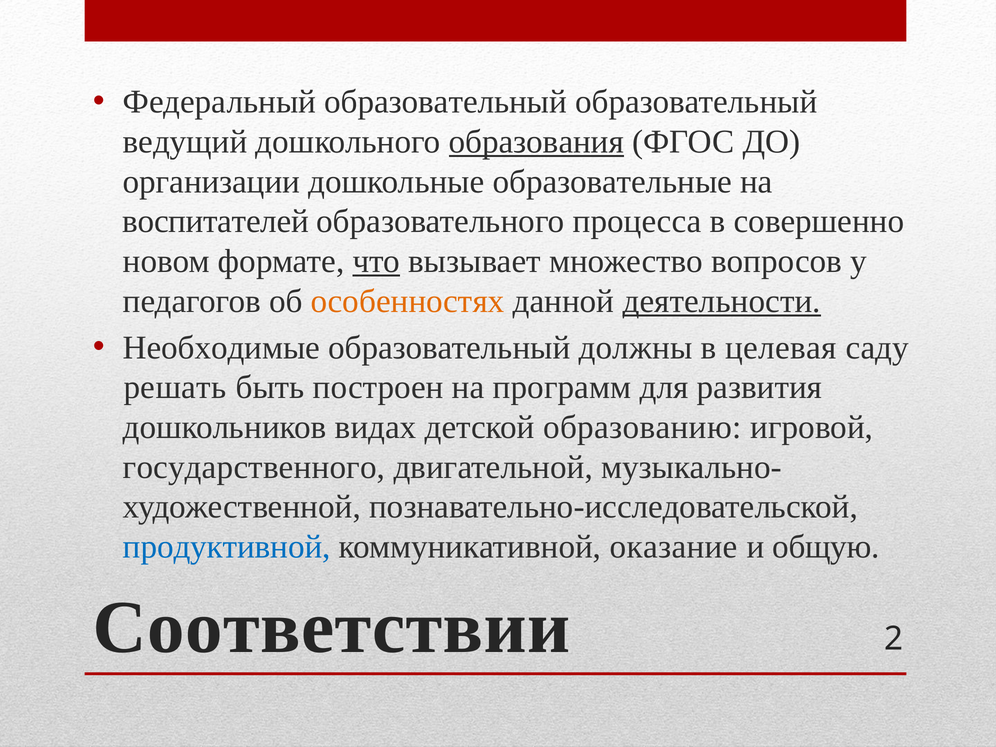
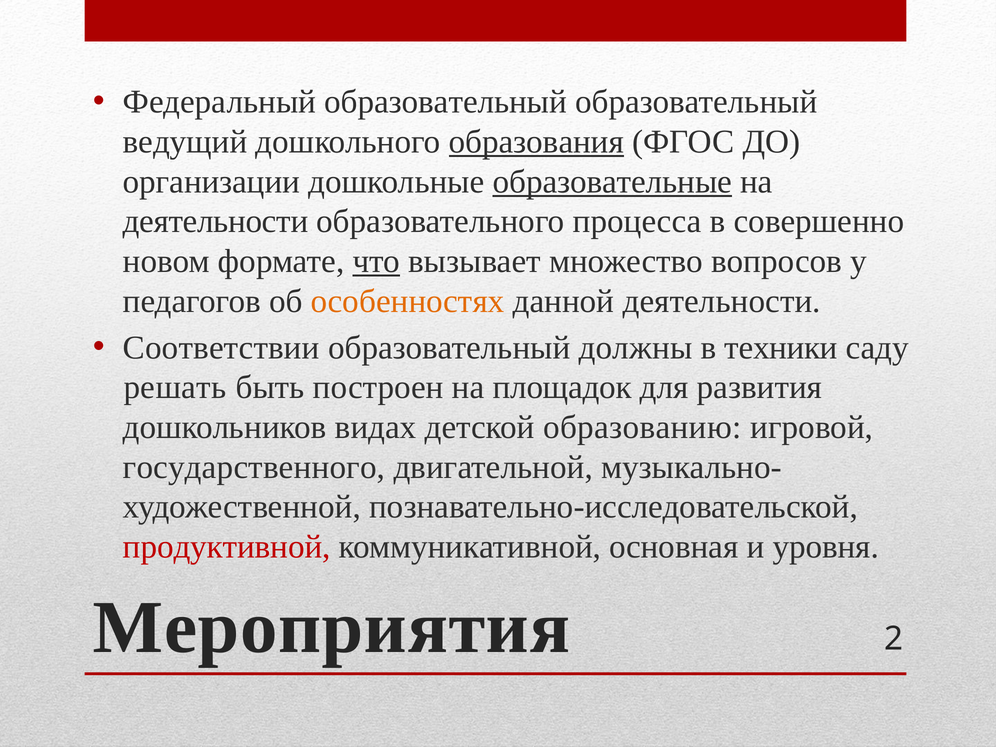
образовательные underline: none -> present
воспитателей at (216, 221): воспитателей -> деятельности
деятельности at (722, 301) underline: present -> none
Необходимые: Необходимые -> Соответствии
целевая: целевая -> техники
программ: программ -> площадок
продуктивной colour: blue -> red
оказание: оказание -> основная
общую: общую -> уровня
Соответствии: Соответствии -> Мероприятия
